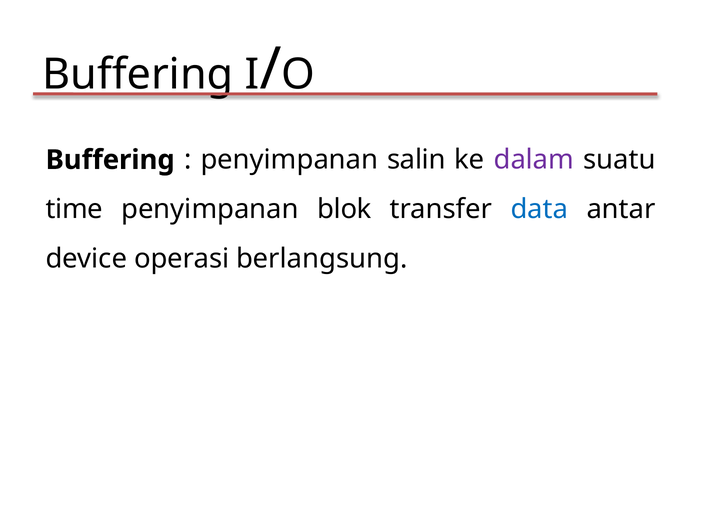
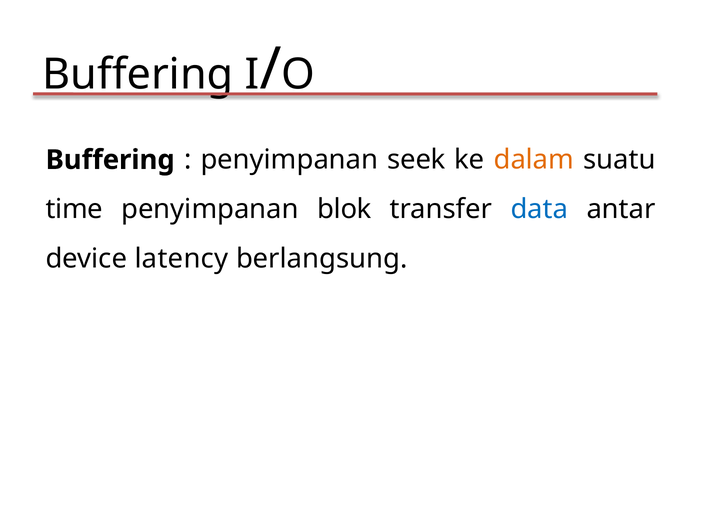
salin: salin -> seek
dalam colour: purple -> orange
operasi: operasi -> latency
